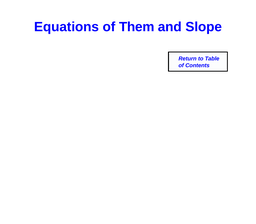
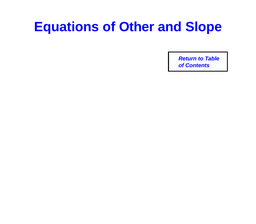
Them: Them -> Other
